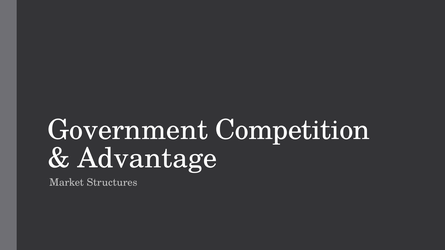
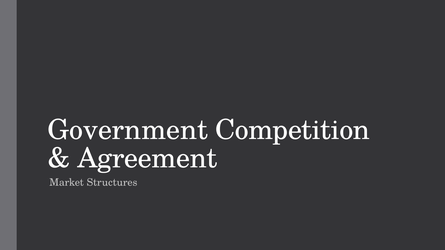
Advantage: Advantage -> Agreement
